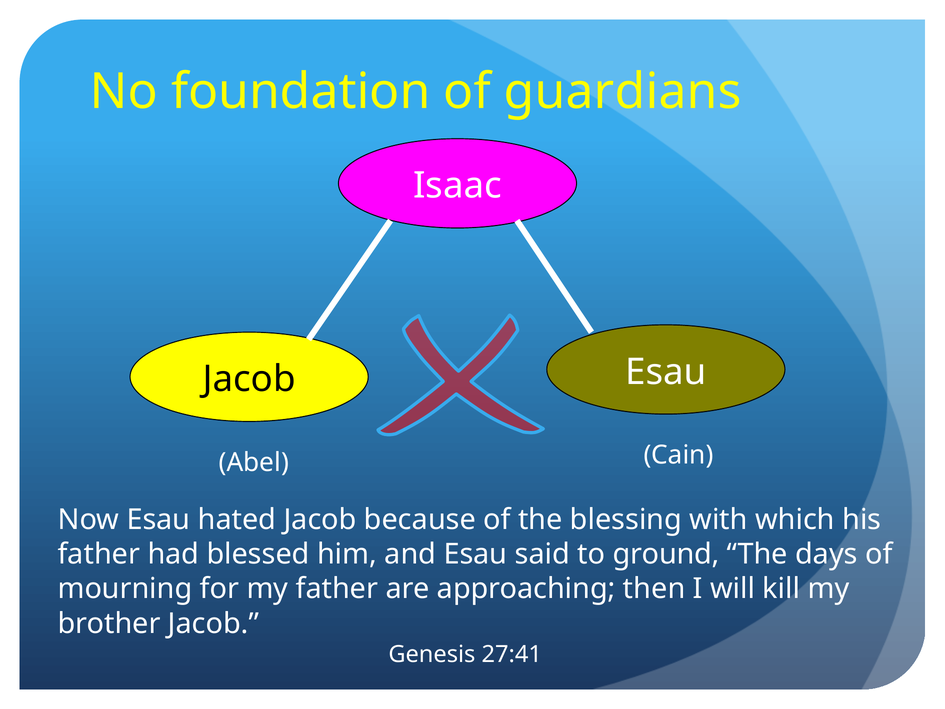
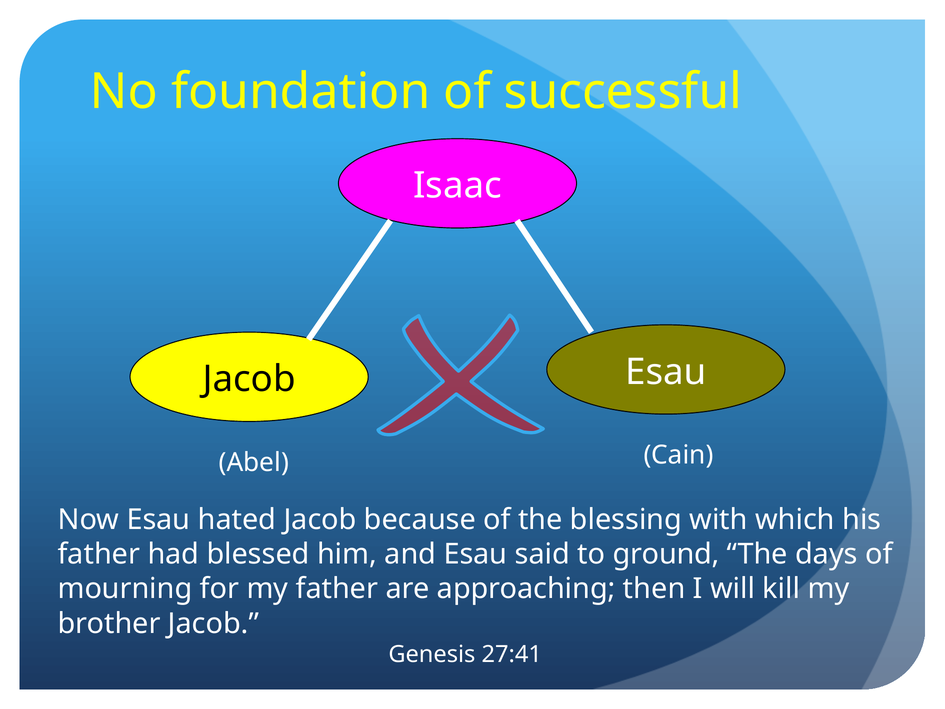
guardians: guardians -> successful
